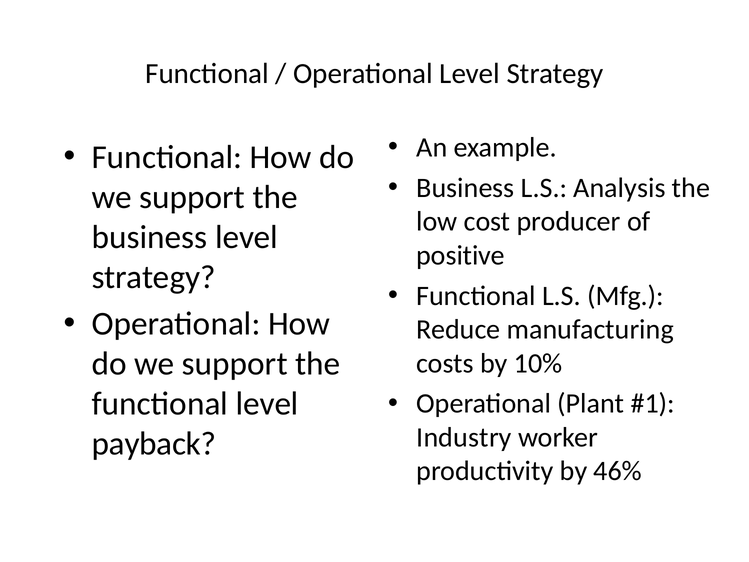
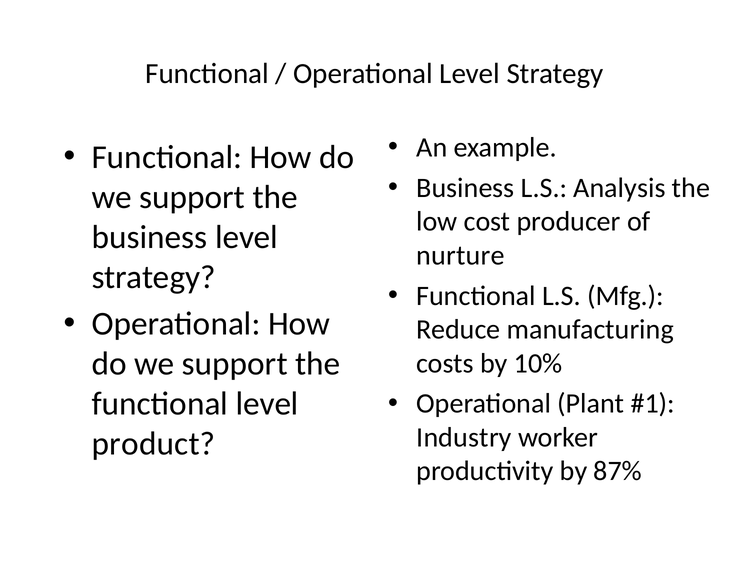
positive: positive -> nurture
payback: payback -> product
46%: 46% -> 87%
